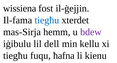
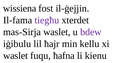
tiegħu at (47, 20) colour: blue -> purple
mas-Sirja hemm: hemm -> waslet
dell: dell -> ħajr
tiegħu at (15, 56): tiegħu -> waslet
